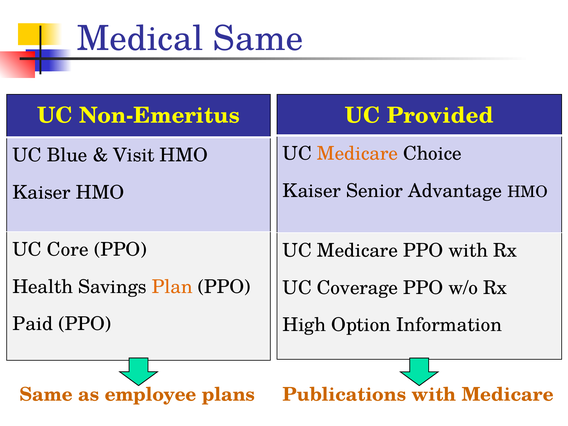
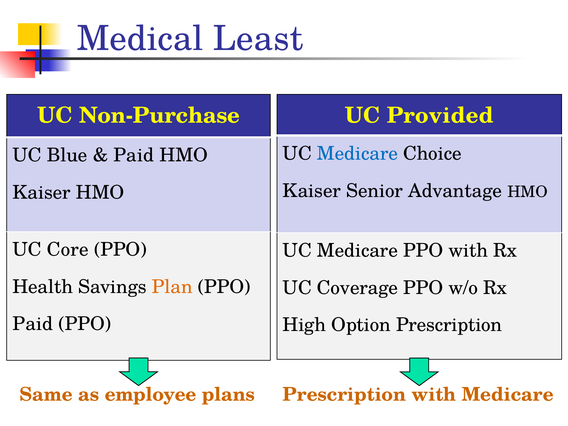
Medical Same: Same -> Least
Non-Emeritus: Non-Emeritus -> Non-Purchase
Medicare at (357, 154) colour: orange -> blue
Visit at (134, 155): Visit -> Paid
Option Information: Information -> Prescription
plans Publications: Publications -> Prescription
